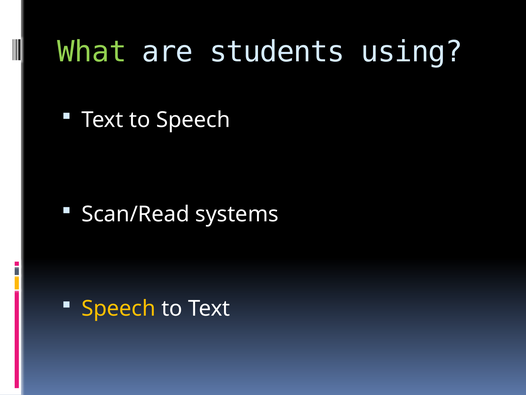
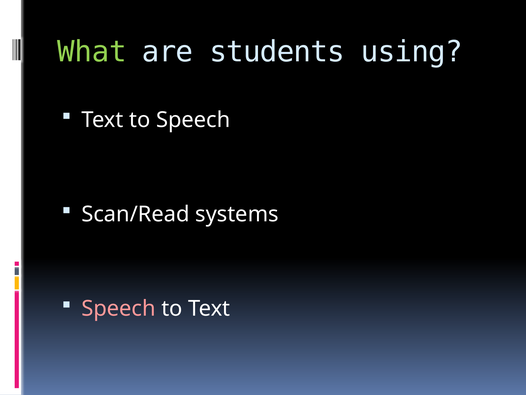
Speech at (119, 308) colour: yellow -> pink
